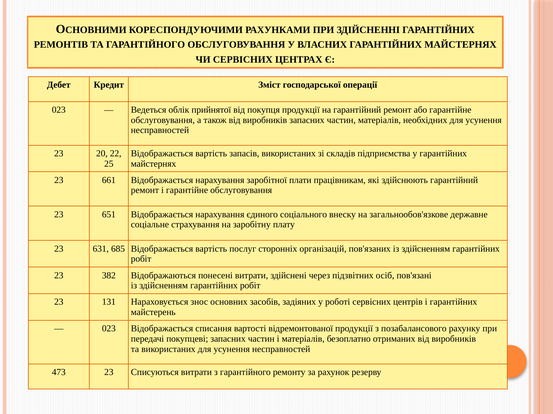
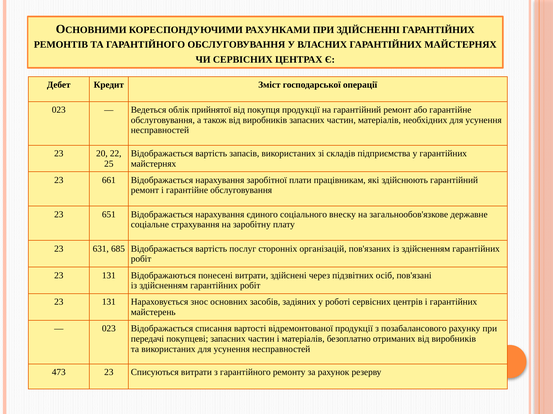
382 at (109, 276): 382 -> 131
